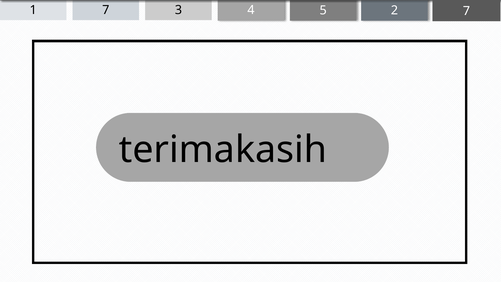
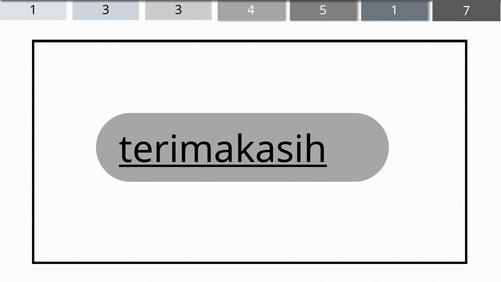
1 7: 7 -> 3
5 2: 2 -> 1
terimakasih underline: none -> present
